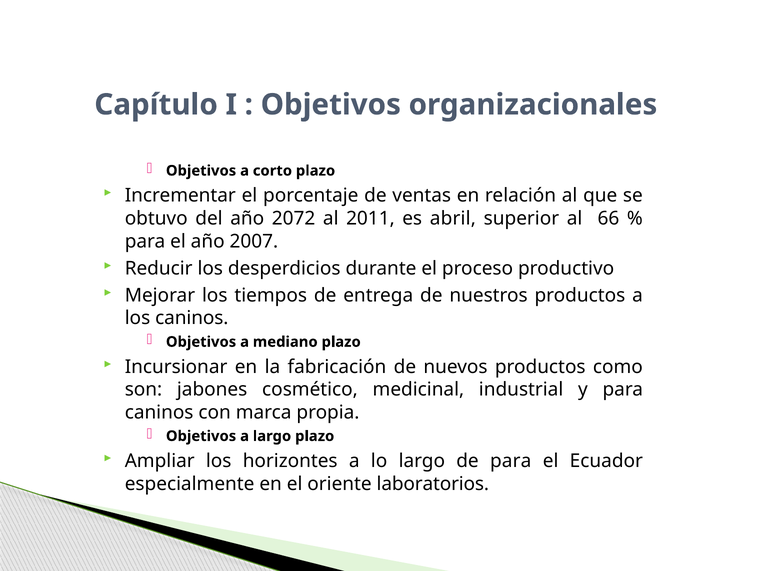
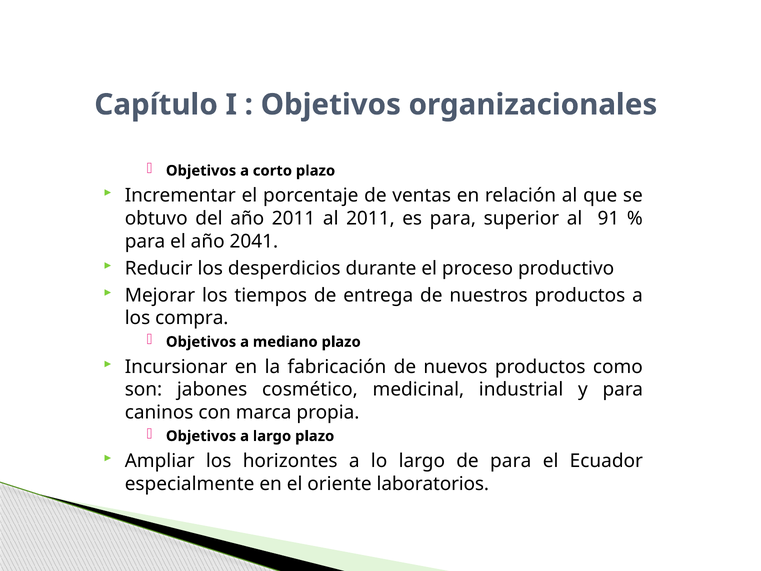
año 2072: 2072 -> 2011
es abril: abril -> para
66: 66 -> 91
2007: 2007 -> 2041
los caninos: caninos -> compra
